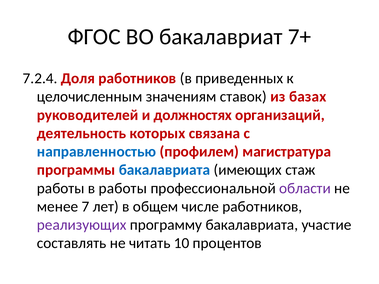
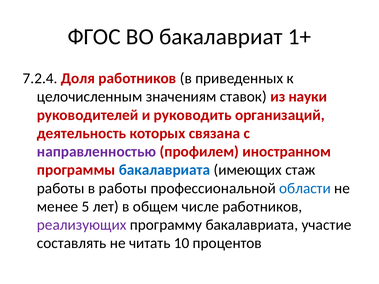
7+: 7+ -> 1+
базах: базах -> науки
должностях: должностях -> руководить
направленностью colour: blue -> purple
магистратура: магистратура -> иностранном
области colour: purple -> blue
7: 7 -> 5
